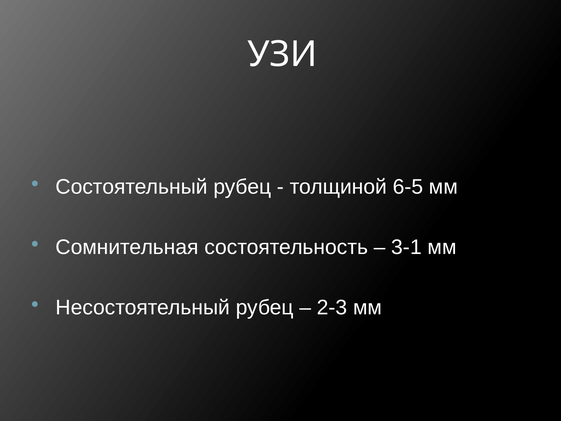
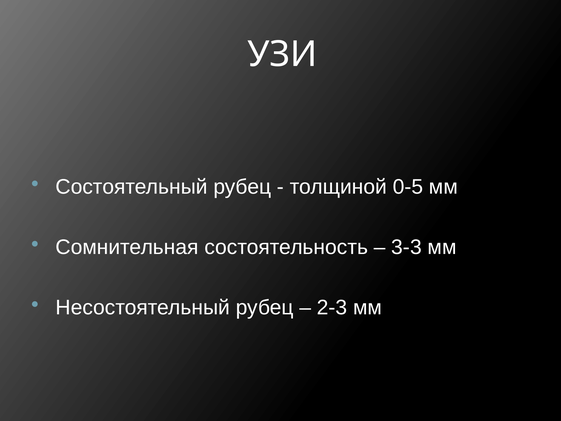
6-5: 6-5 -> 0-5
3-1: 3-1 -> 3-3
